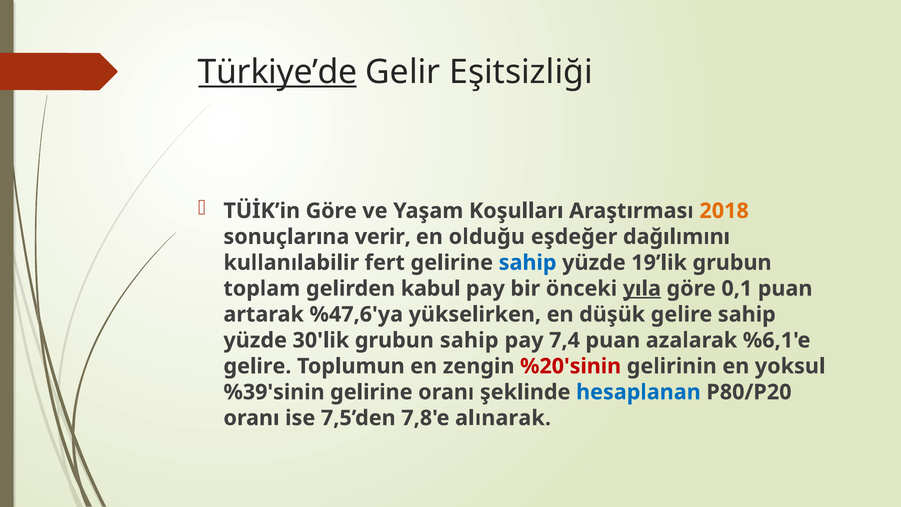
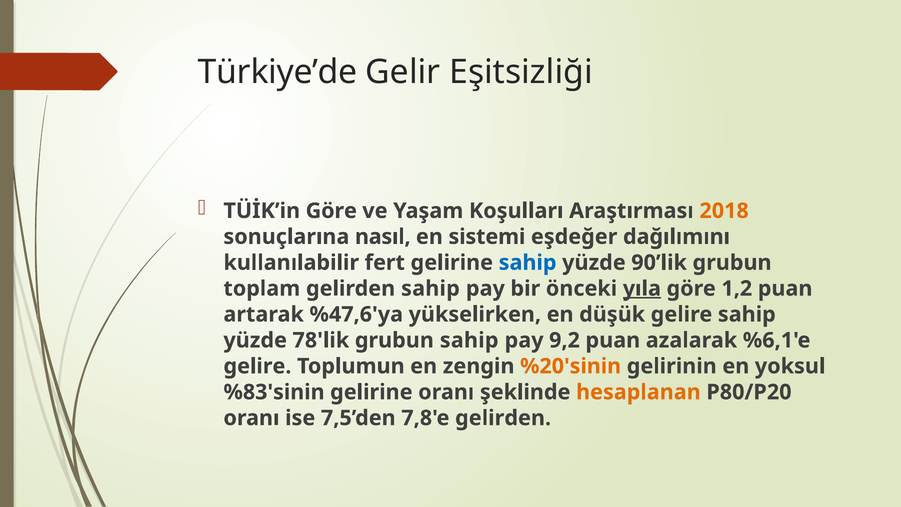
Türkiye’de underline: present -> none
verir: verir -> nasıl
olduğu: olduğu -> sistemi
19’lik: 19’lik -> 90’lik
gelirden kabul: kabul -> sahip
0,1: 0,1 -> 1,2
30'lik: 30'lik -> 78'lik
7,4: 7,4 -> 9,2
%20'sinin colour: red -> orange
%39'sinin: %39'sinin -> %83'sinin
hesaplanan colour: blue -> orange
7,8'e alınarak: alınarak -> gelirden
